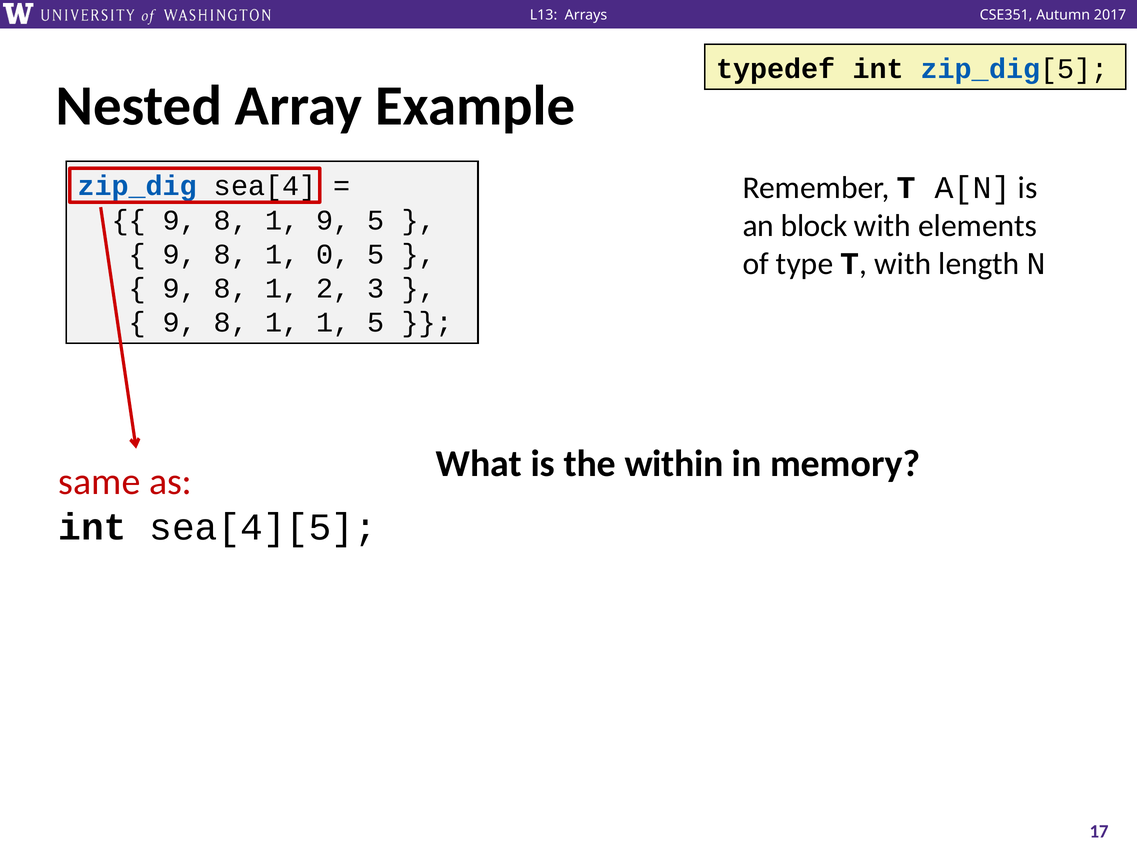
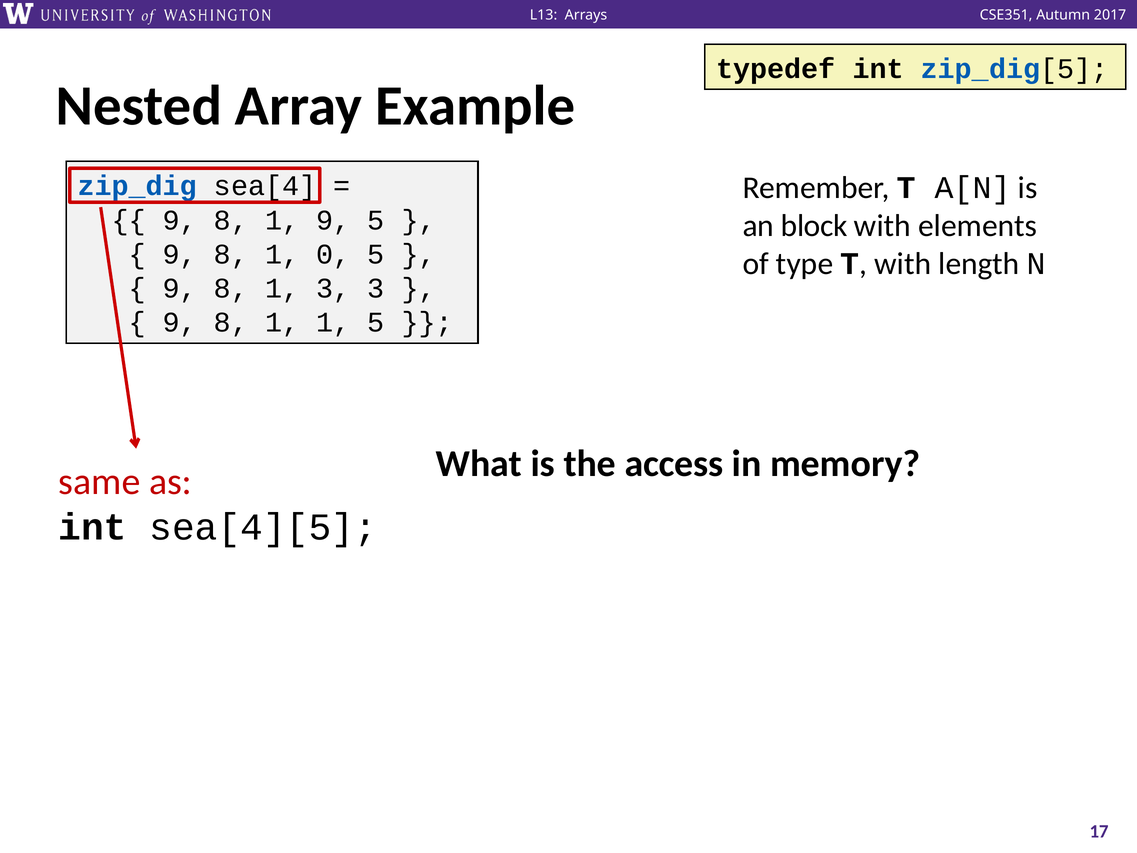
1 2: 2 -> 3
within: within -> access
